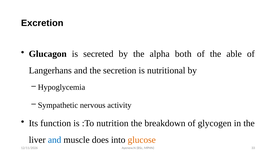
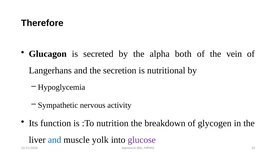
Excretion: Excretion -> Therefore
able: able -> vein
does: does -> yolk
glucose colour: orange -> purple
